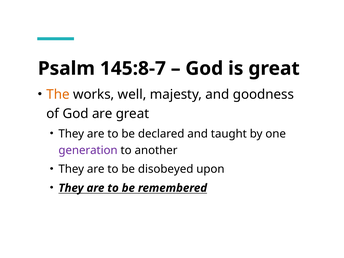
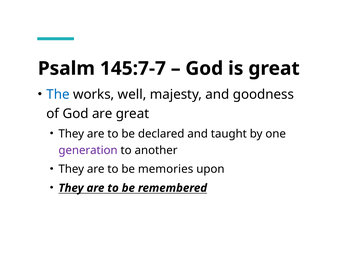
145:8-7: 145:8-7 -> 145:7-7
The colour: orange -> blue
disobeyed: disobeyed -> memories
